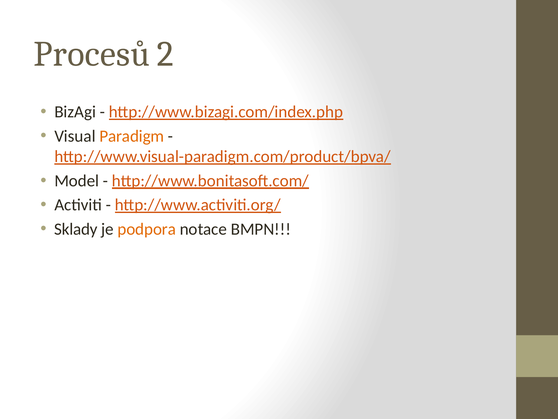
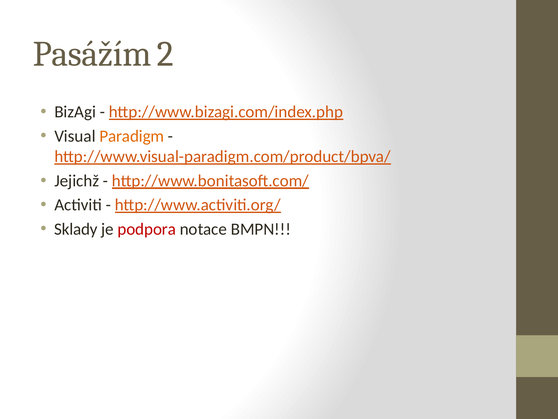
Procesů: Procesů -> Pasážím
Model: Model -> Jejichž
podpora colour: orange -> red
